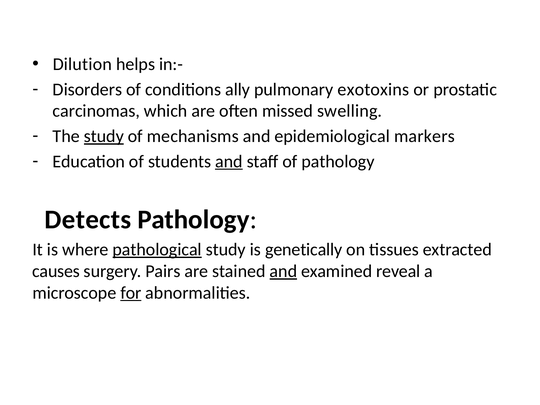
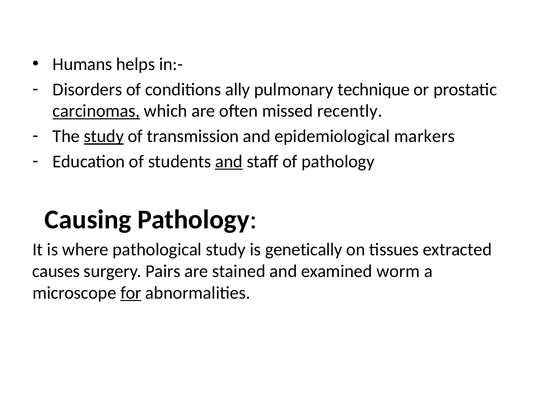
Dilution: Dilution -> Humans
exotoxins: exotoxins -> technique
carcinomas underline: none -> present
swelling: swelling -> recently
mechanisms: mechanisms -> transmission
Detects: Detects -> Causing
pathological underline: present -> none
and at (283, 271) underline: present -> none
reveal: reveal -> worm
